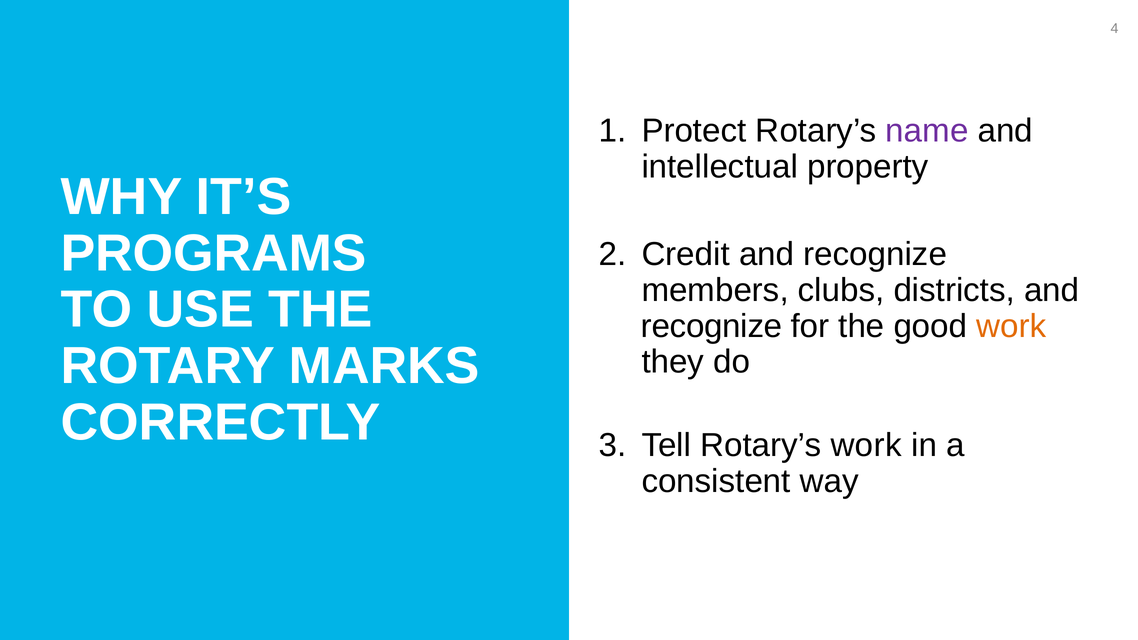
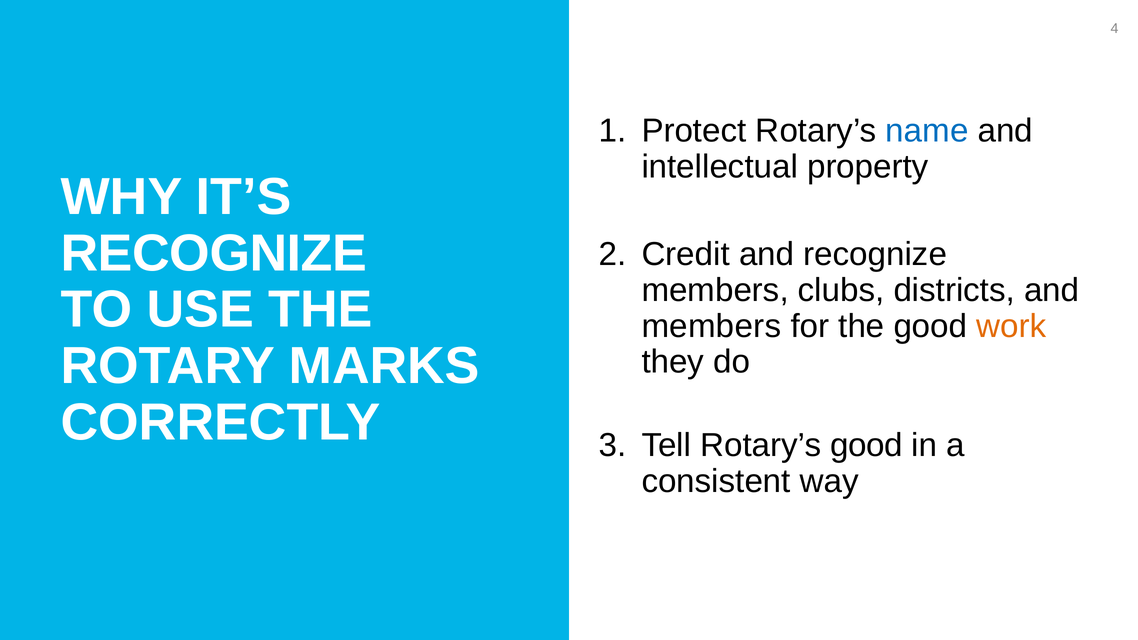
name colour: purple -> blue
PROGRAMS at (214, 254): PROGRAMS -> RECOGNIZE
recognize at (712, 326): recognize -> members
Rotary’s work: work -> good
